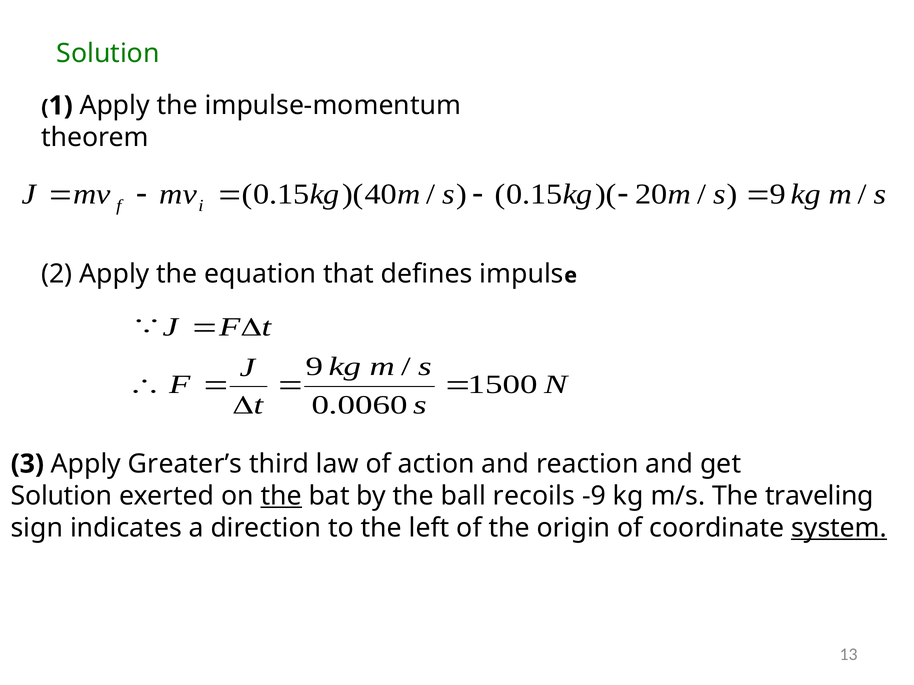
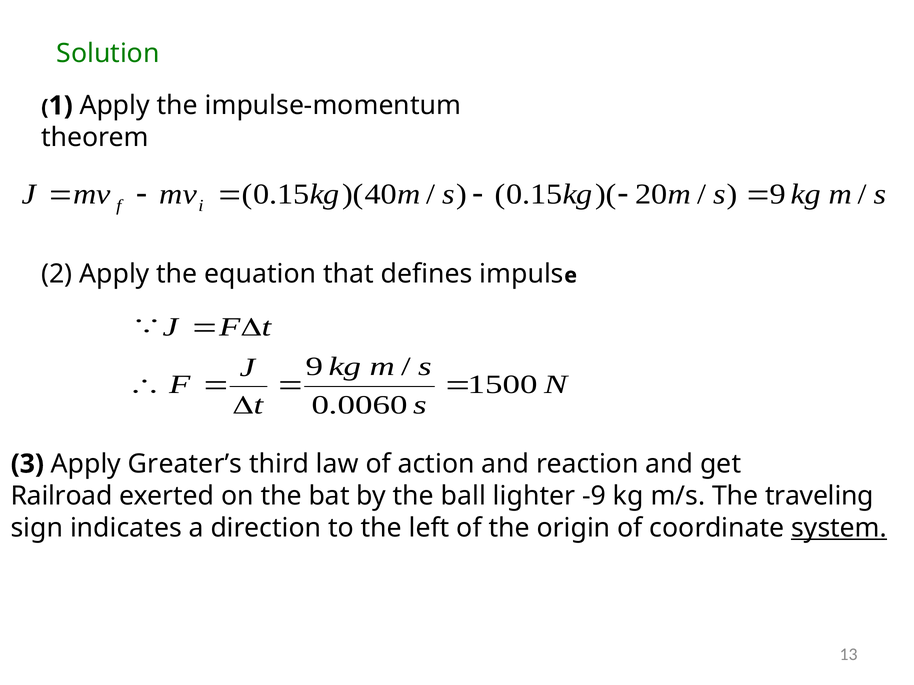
Solution at (62, 496): Solution -> Railroad
the at (281, 496) underline: present -> none
recoils: recoils -> lighter
